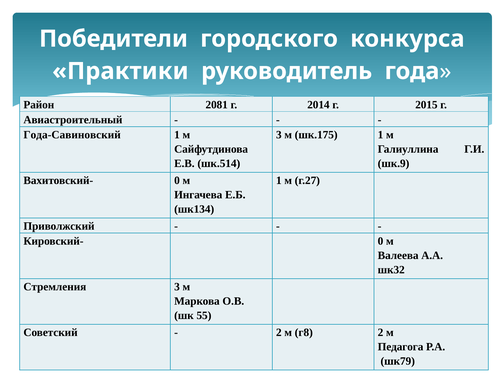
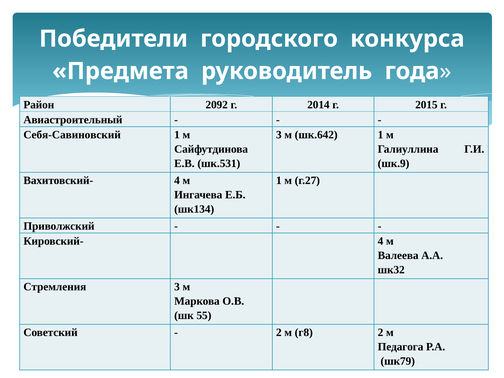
Практики: Практики -> Предмета
2081: 2081 -> 2092
Года-Савиновский: Года-Савиновский -> Себя-Савиновский
шк.175: шк.175 -> шк.642
шк.514: шк.514 -> шк.531
Вахитовский- 0: 0 -> 4
Кировский- 0: 0 -> 4
